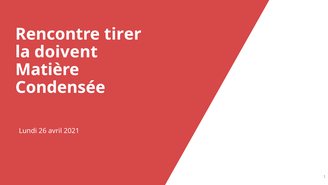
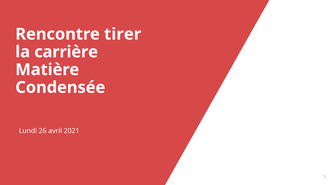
doivent: doivent -> carrière
